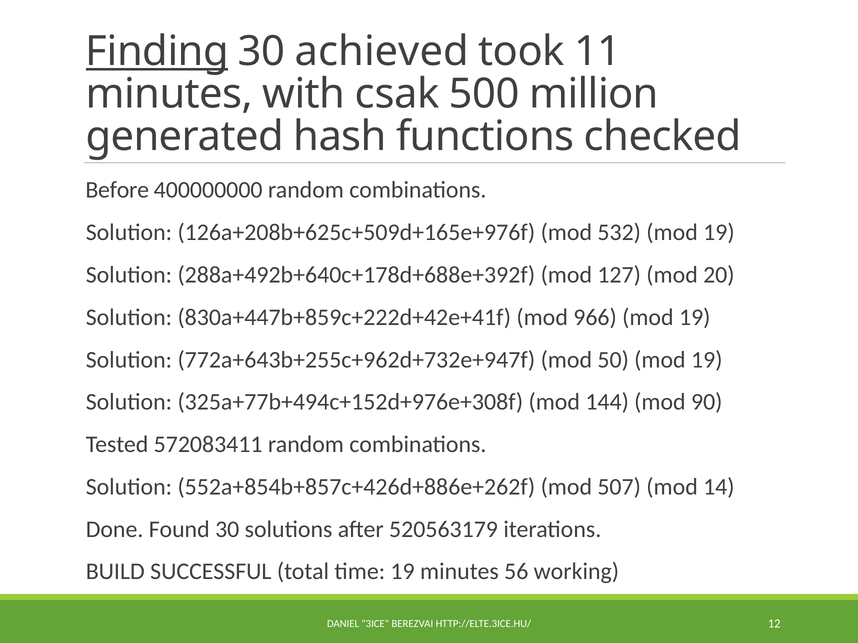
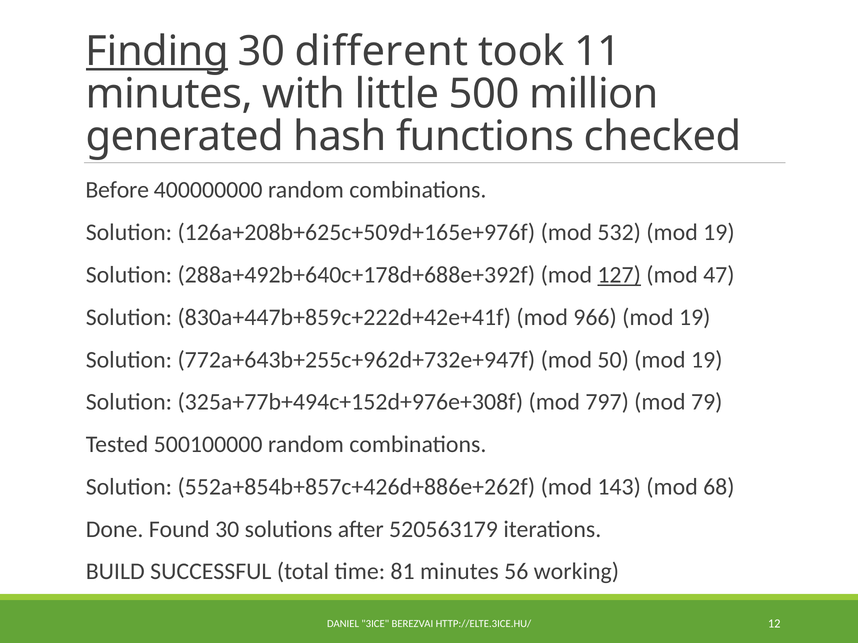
achieved: achieved -> different
csak: csak -> little
127 underline: none -> present
20: 20 -> 47
144: 144 -> 797
90: 90 -> 79
572083411: 572083411 -> 500100000
507: 507 -> 143
14: 14 -> 68
time 19: 19 -> 81
